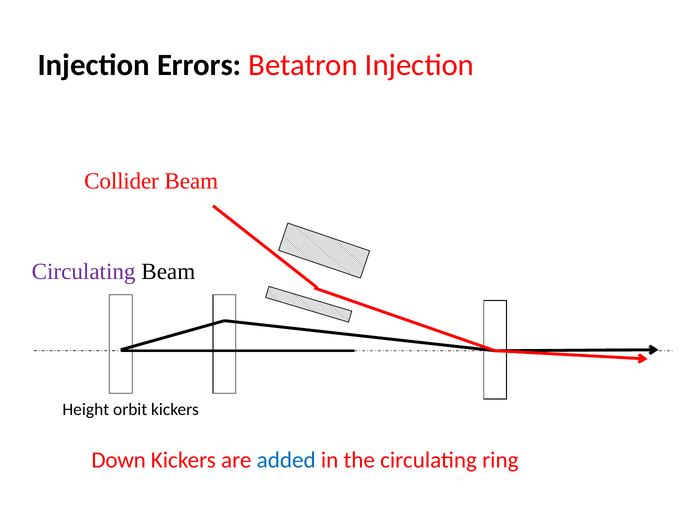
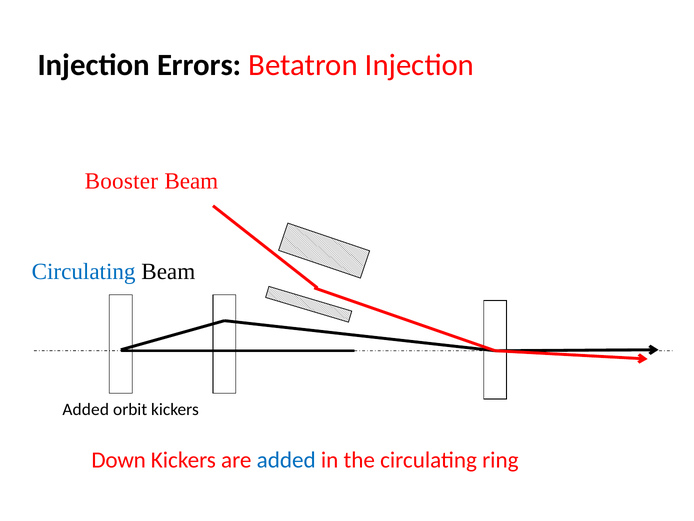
Collider: Collider -> Booster
Circulating at (84, 271) colour: purple -> blue
Height at (86, 409): Height -> Added
